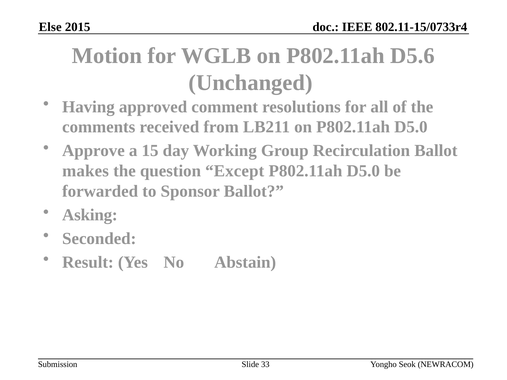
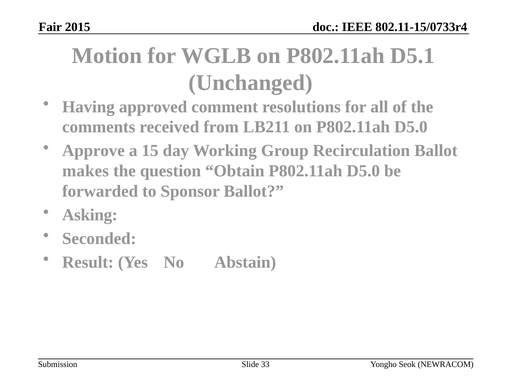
Else: Else -> Fair
D5.6: D5.6 -> D5.1
Except: Except -> Obtain
